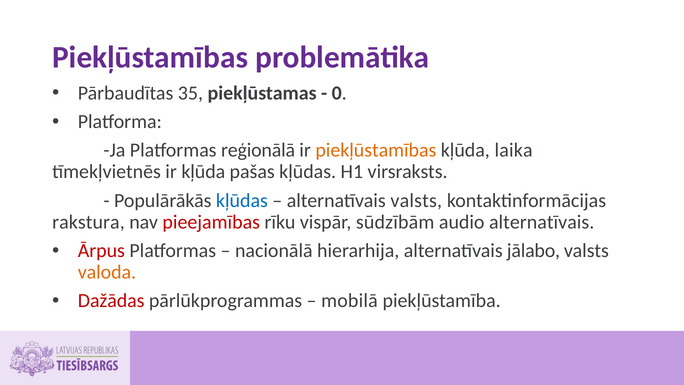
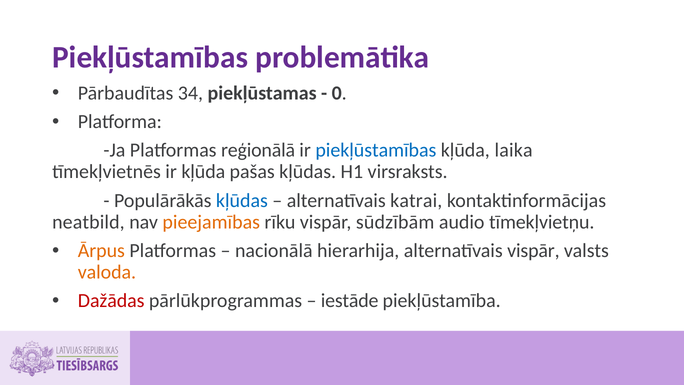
35: 35 -> 34
piekļūstamības at (376, 150) colour: orange -> blue
alternatīvais valsts: valsts -> katrai
rakstura: rakstura -> neatbild
pieejamības colour: red -> orange
audio alternatīvais: alternatīvais -> tīmekļvietņu
Ārpus colour: red -> orange
alternatīvais jālabo: jālabo -> vispār
mobilā: mobilā -> iestāde
